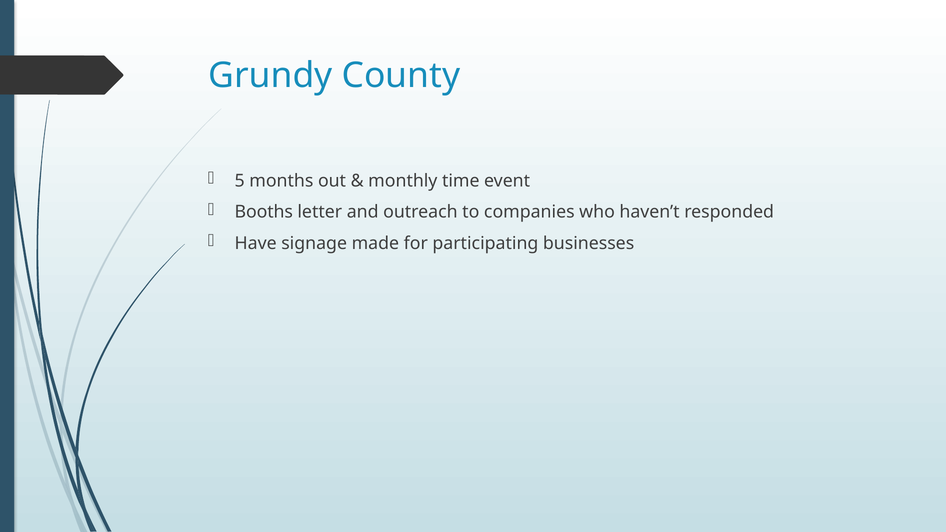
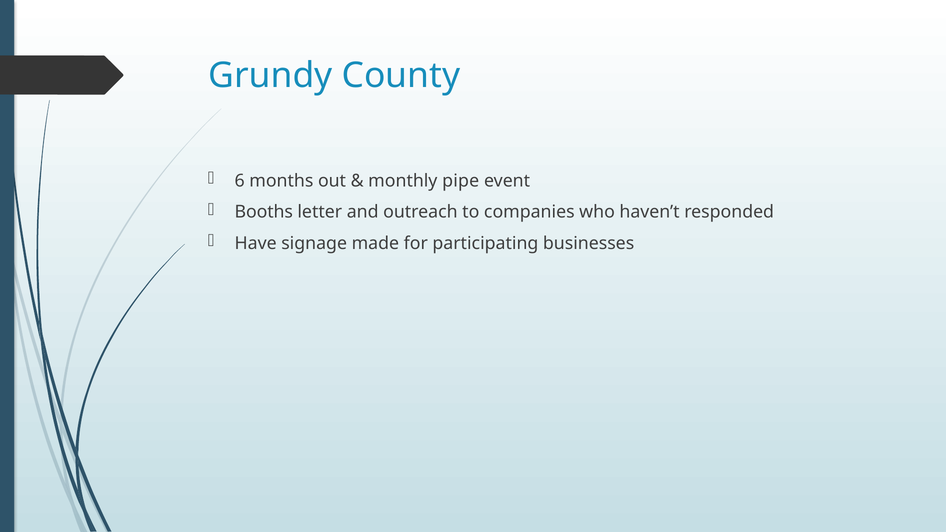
5: 5 -> 6
time: time -> pipe
